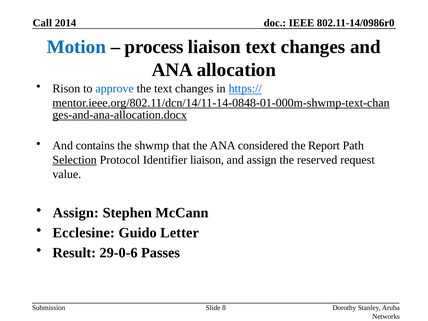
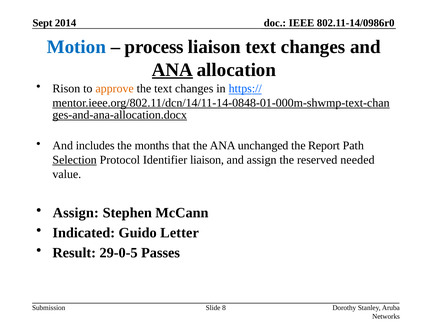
Call: Call -> Sept
ANA at (172, 70) underline: none -> present
approve colour: blue -> orange
contains: contains -> includes
shwmp: shwmp -> months
considered: considered -> unchanged
request: request -> needed
Ecclesine: Ecclesine -> Indicated
29-0-6: 29-0-6 -> 29-0-5
